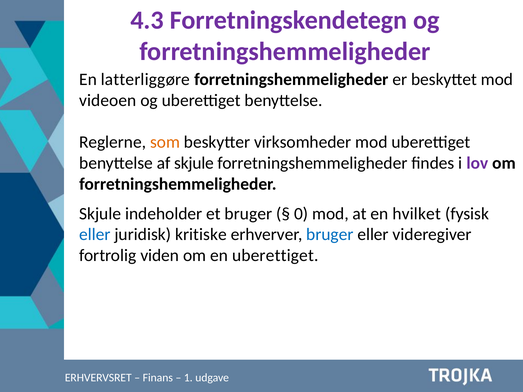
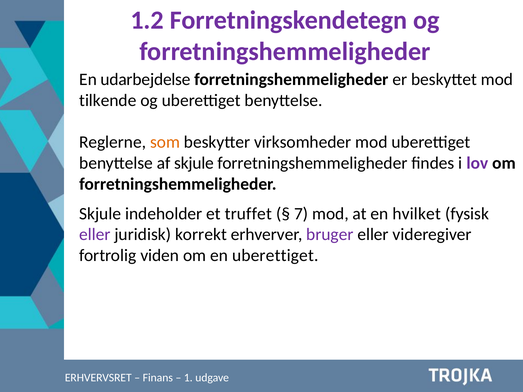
4.3: 4.3 -> 1.2
latterliggøre: latterliggøre -> udarbejdelse
videoen: videoen -> tilkende
et bruger: bruger -> truffet
0: 0 -> 7
eller at (95, 235) colour: blue -> purple
kritiske: kritiske -> korrekt
bruger at (330, 235) colour: blue -> purple
